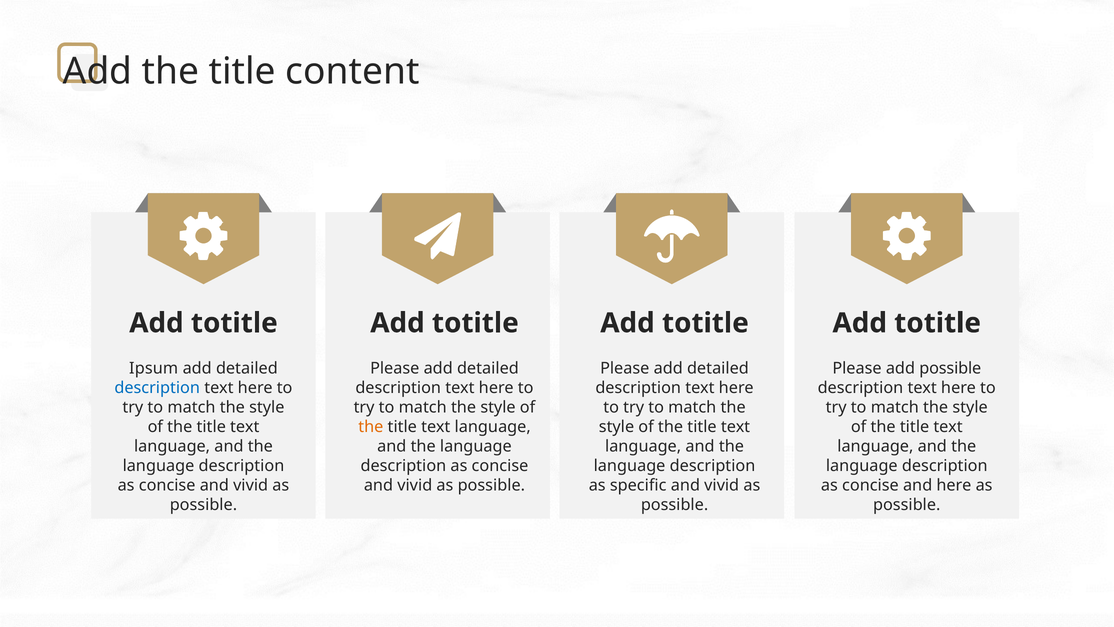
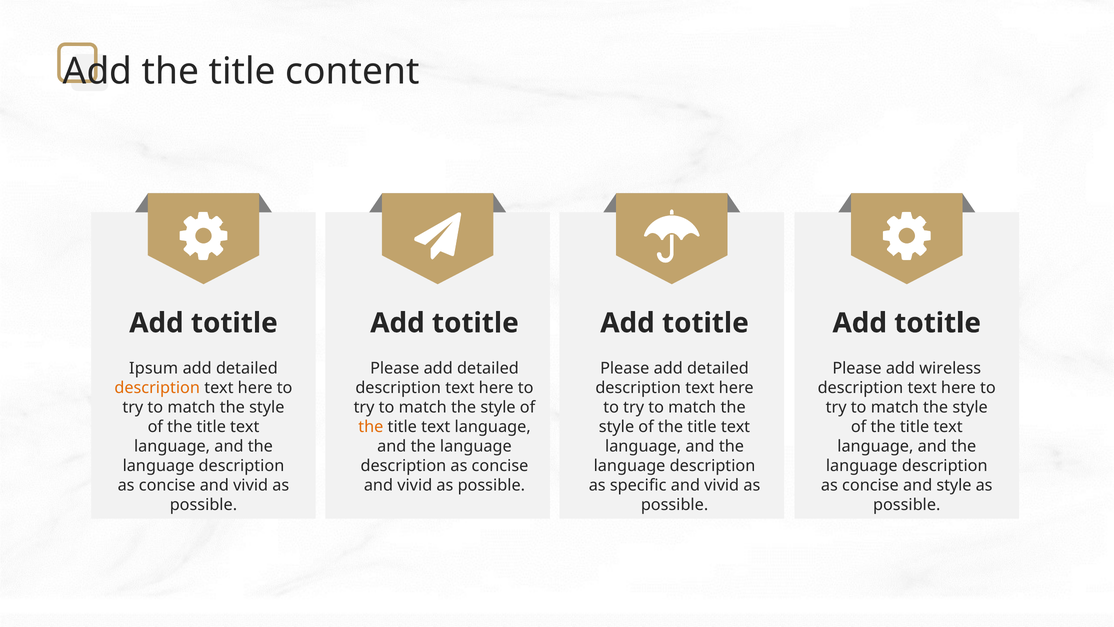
add possible: possible -> wireless
description at (157, 388) colour: blue -> orange
and here: here -> style
